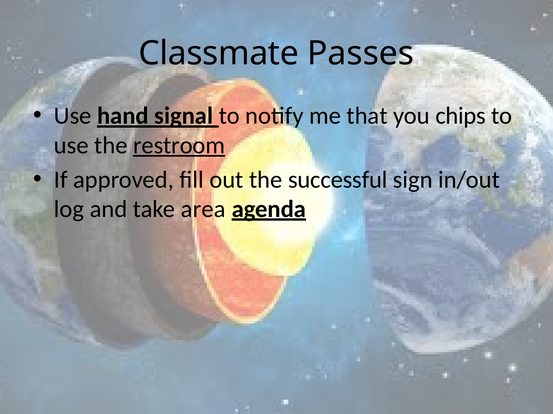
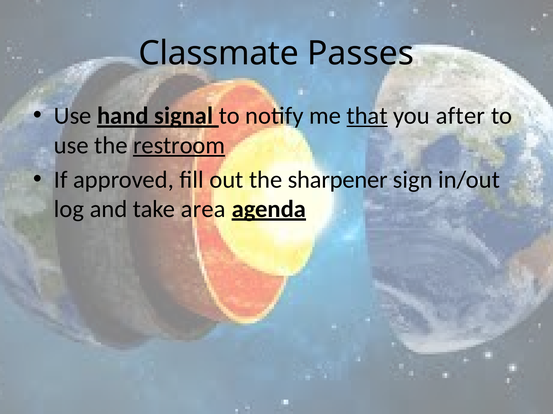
that underline: none -> present
chips: chips -> after
successful: successful -> sharpener
